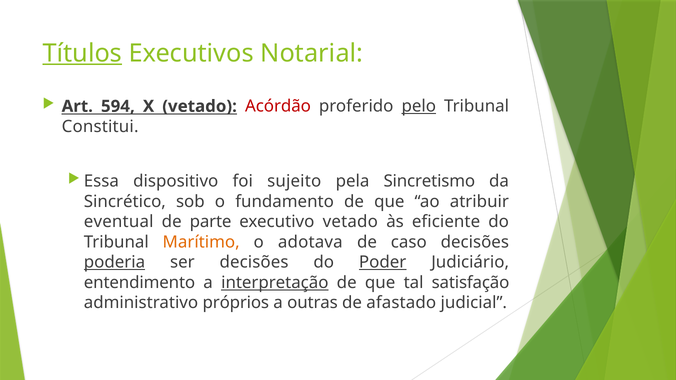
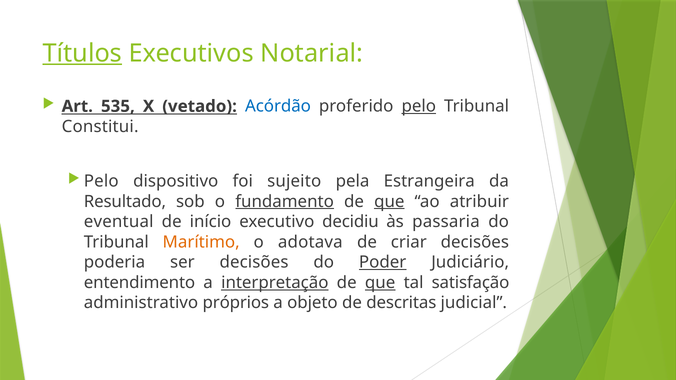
594: 594 -> 535
Acórdão colour: red -> blue
Essa at (101, 181): Essa -> Pelo
Sincretismo: Sincretismo -> Estrangeira
Sincrético: Sincrético -> Resultado
fundamento underline: none -> present
que at (389, 202) underline: none -> present
parte: parte -> início
executivo vetado: vetado -> decidiu
eficiente: eficiente -> passaria
caso: caso -> criar
poderia underline: present -> none
que at (380, 283) underline: none -> present
outras: outras -> objeto
afastado: afastado -> descritas
